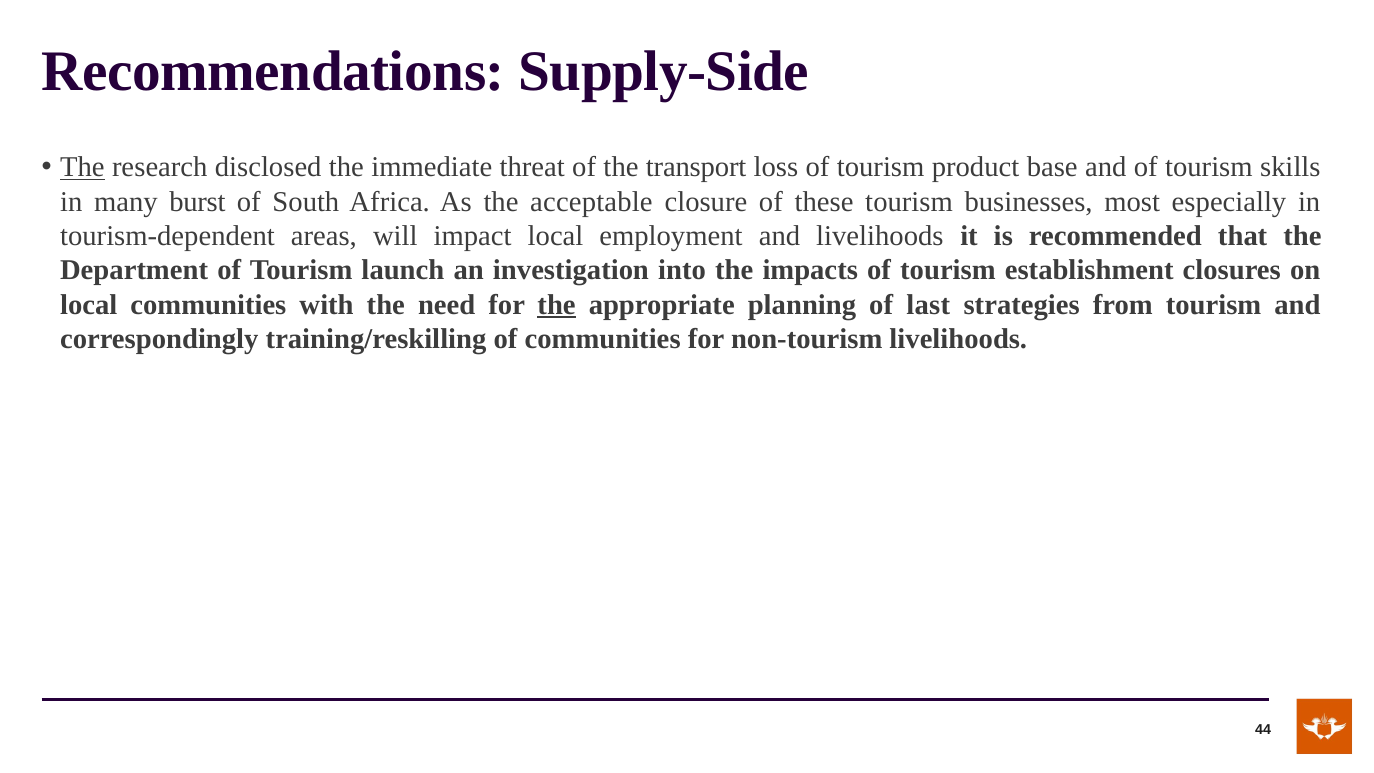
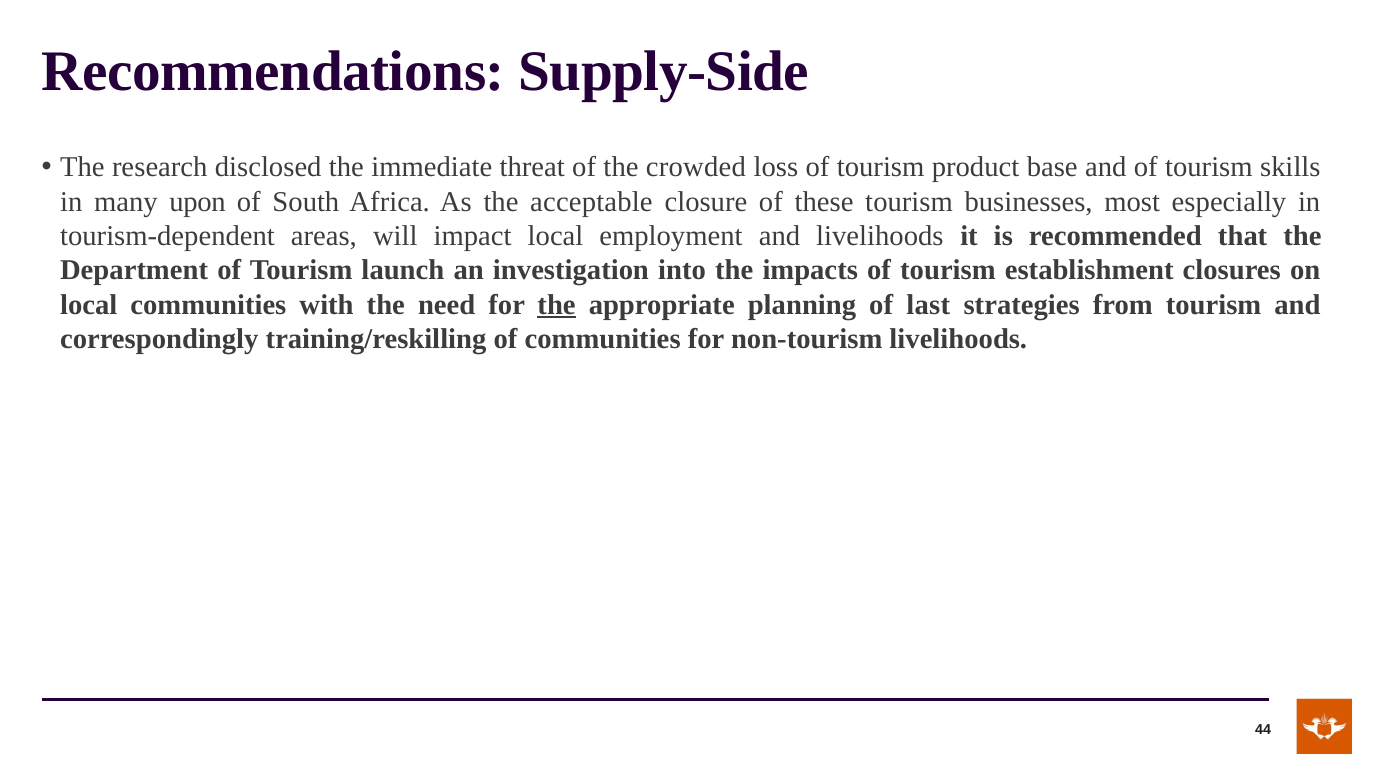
The at (82, 167) underline: present -> none
transport: transport -> crowded
burst: burst -> upon
